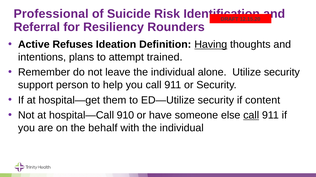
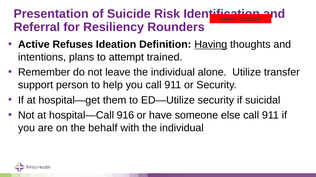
Professional: Professional -> Presentation
Utilize security: security -> transfer
content: content -> suicidal
910: 910 -> 916
call at (251, 116) underline: present -> none
